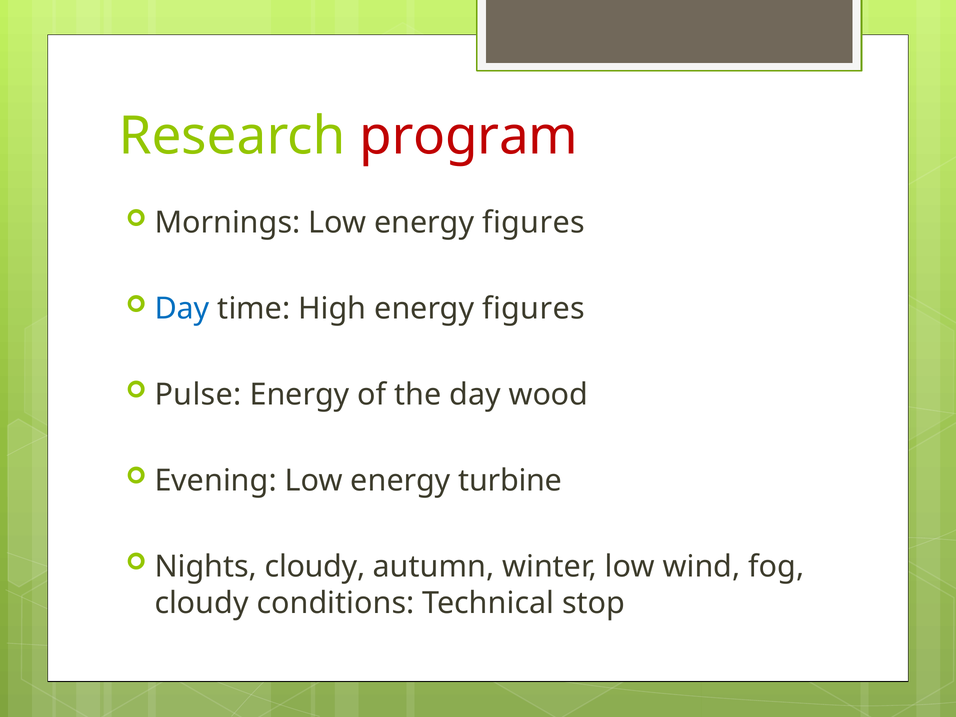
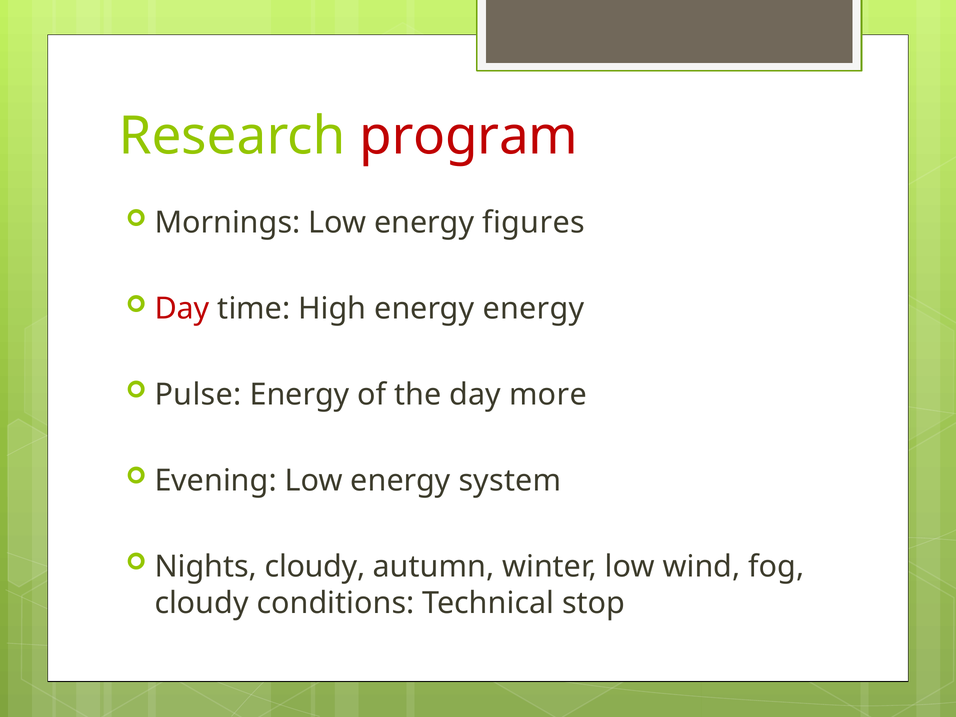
Day at (182, 309) colour: blue -> red
High energy figures: figures -> energy
wood: wood -> more
turbine: turbine -> system
